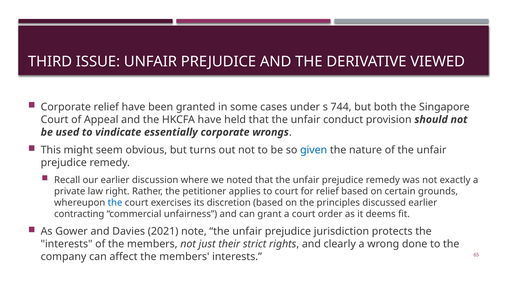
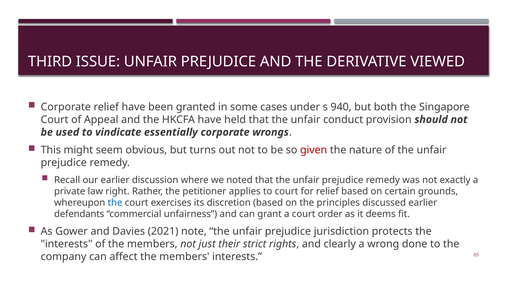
744: 744 -> 940
given colour: blue -> red
contracting: contracting -> defendants
